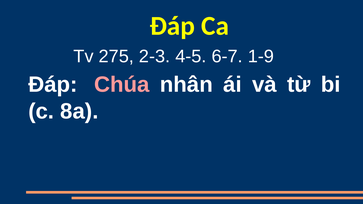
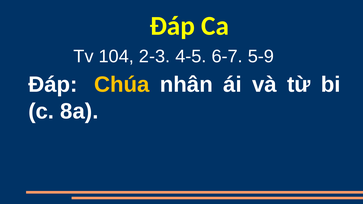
275: 275 -> 104
1-9: 1-9 -> 5-9
Chúa colour: pink -> yellow
